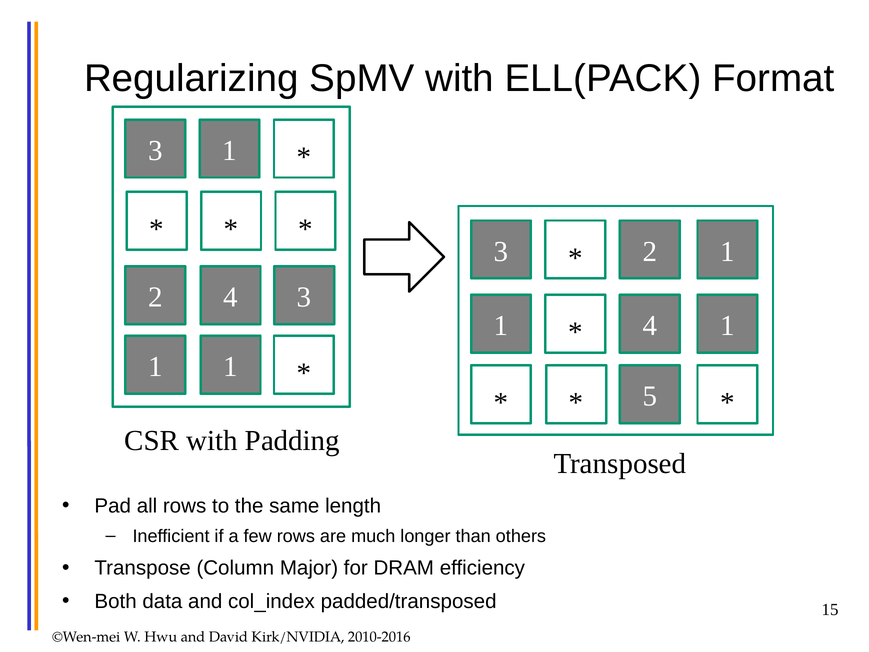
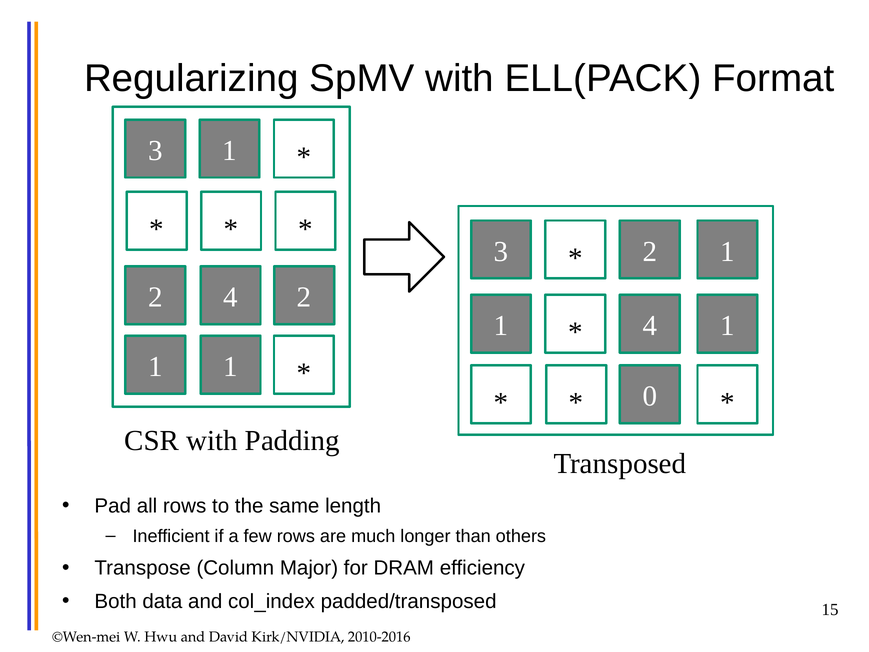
4 3: 3 -> 2
5 at (650, 396): 5 -> 0
